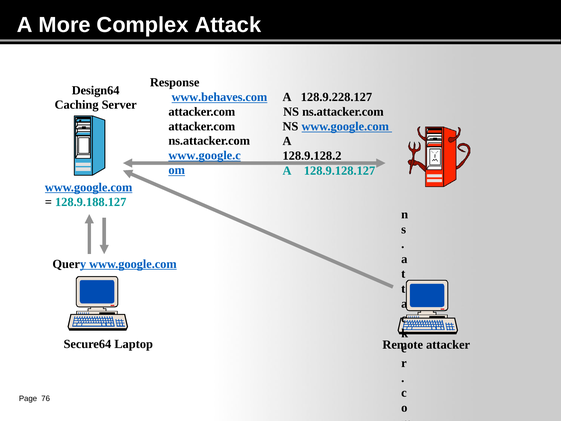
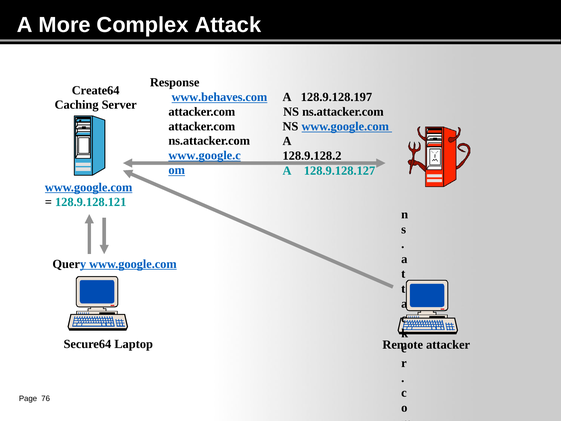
Design64: Design64 -> Create64
128.9.228.127: 128.9.228.127 -> 128.9.128.197
128.9.188.127: 128.9.188.127 -> 128.9.128.121
